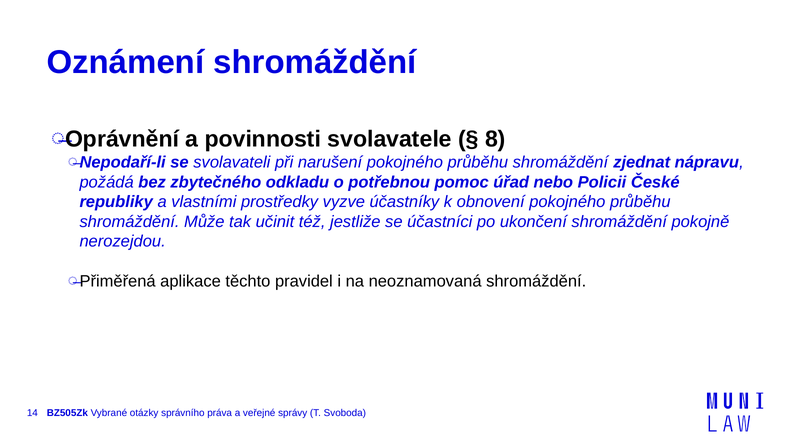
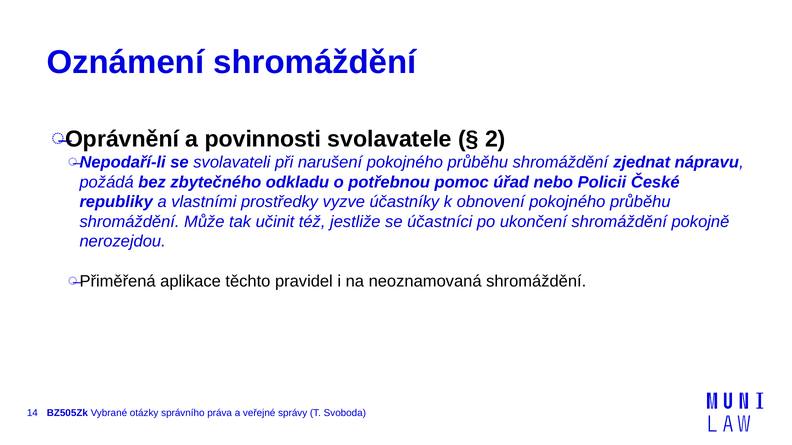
8: 8 -> 2
